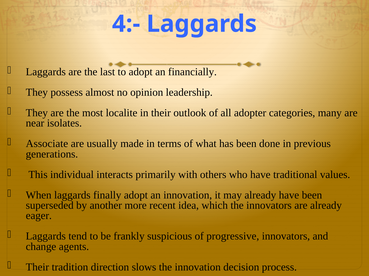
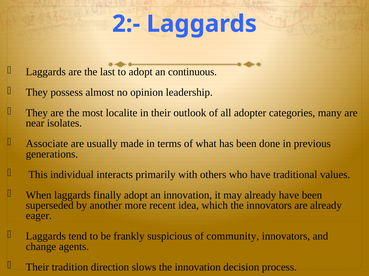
4:-: 4:- -> 2:-
financially: financially -> continuous
progressive: progressive -> community
